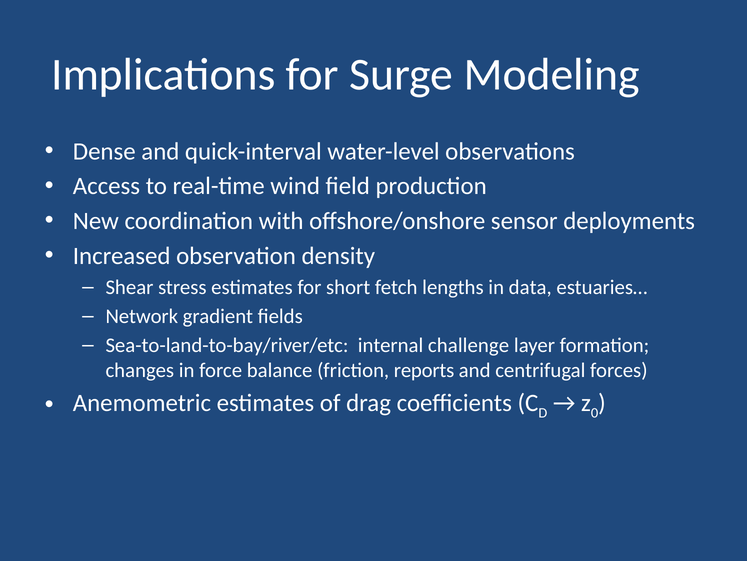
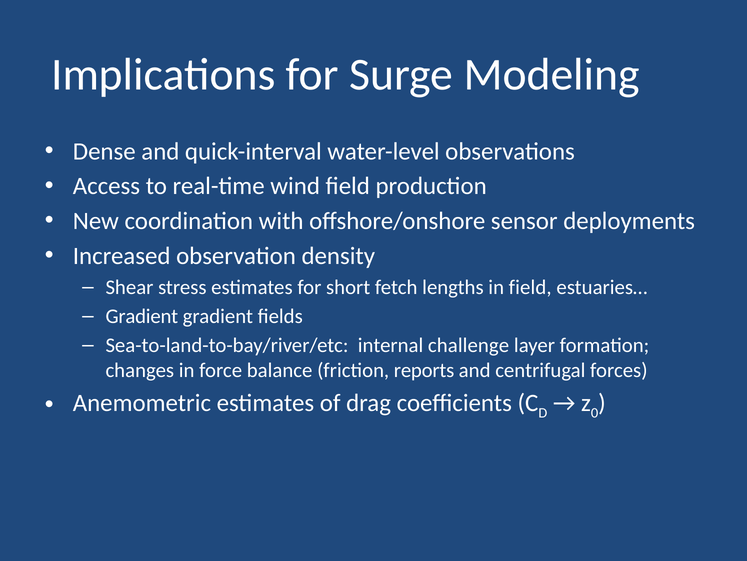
in data: data -> field
Network at (142, 316): Network -> Gradient
